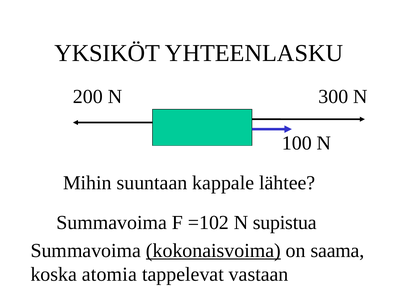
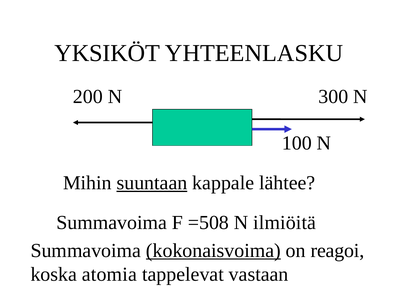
suuntaan underline: none -> present
=102: =102 -> =508
supistua: supistua -> ilmiöitä
saama: saama -> reagoi
